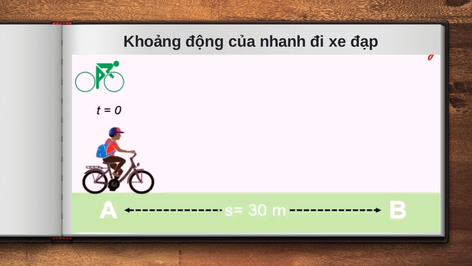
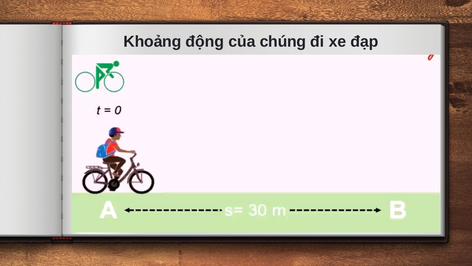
nhanh: nhanh -> chúng
